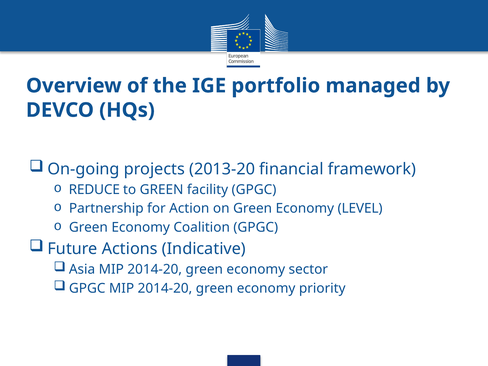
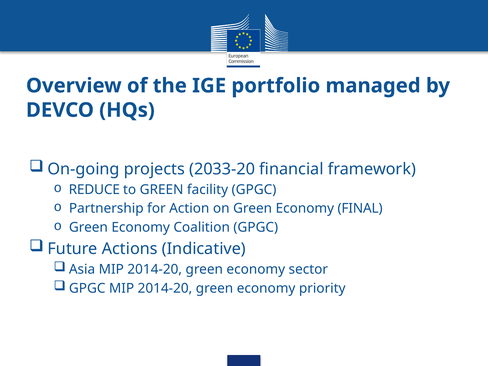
2013-20: 2013-20 -> 2033-20
LEVEL: LEVEL -> FINAL
